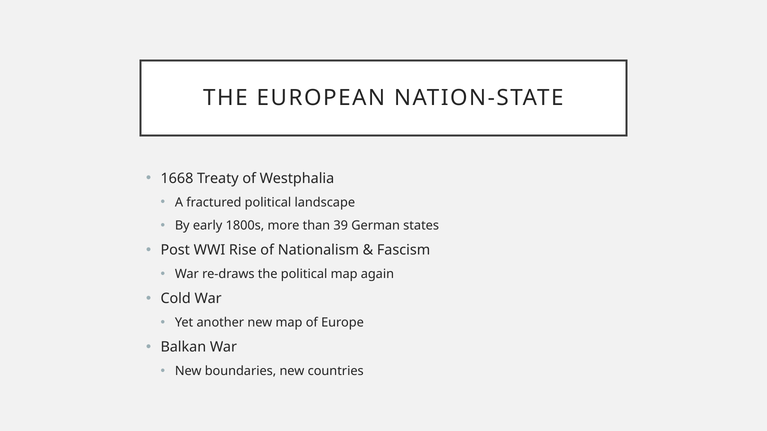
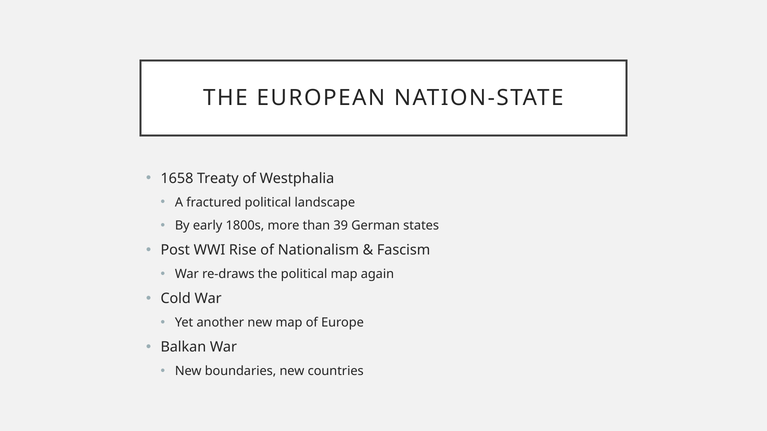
1668: 1668 -> 1658
